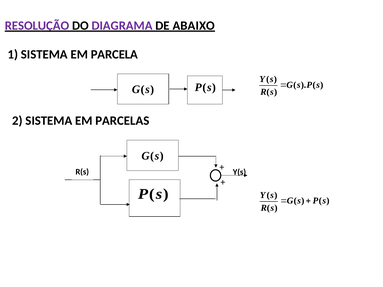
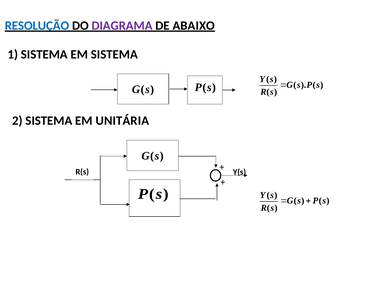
RESOLUÇÃO colour: purple -> blue
EM PARCELA: PARCELA -> SISTEMA
PARCELAS: PARCELAS -> UNITÁRIA
